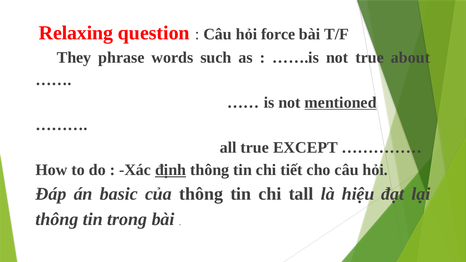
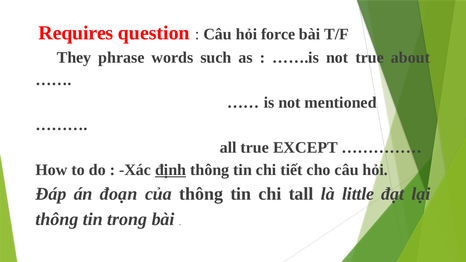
Relaxing: Relaxing -> Requires
mentioned underline: present -> none
basic: basic -> đoạn
hiệu: hiệu -> little
